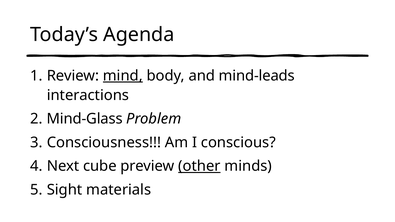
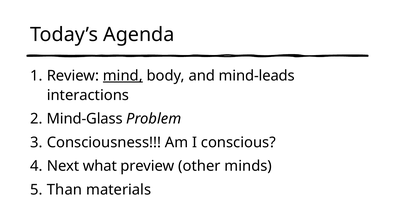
cube: cube -> what
other underline: present -> none
Sight: Sight -> Than
